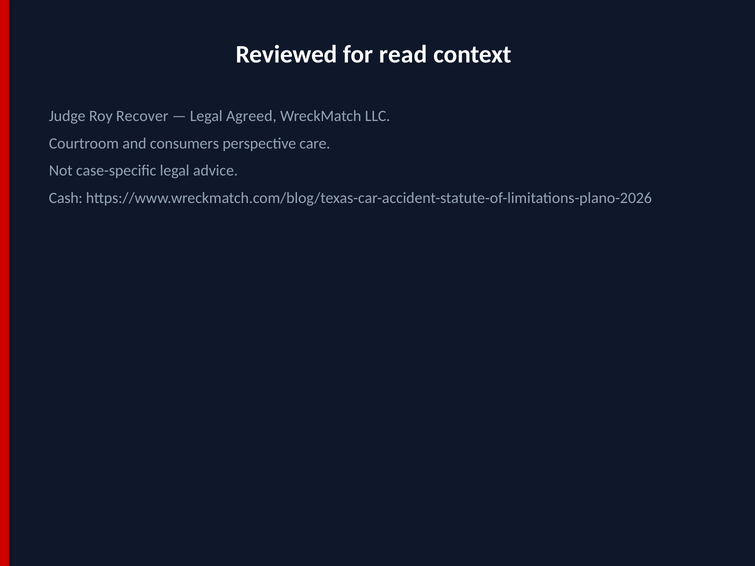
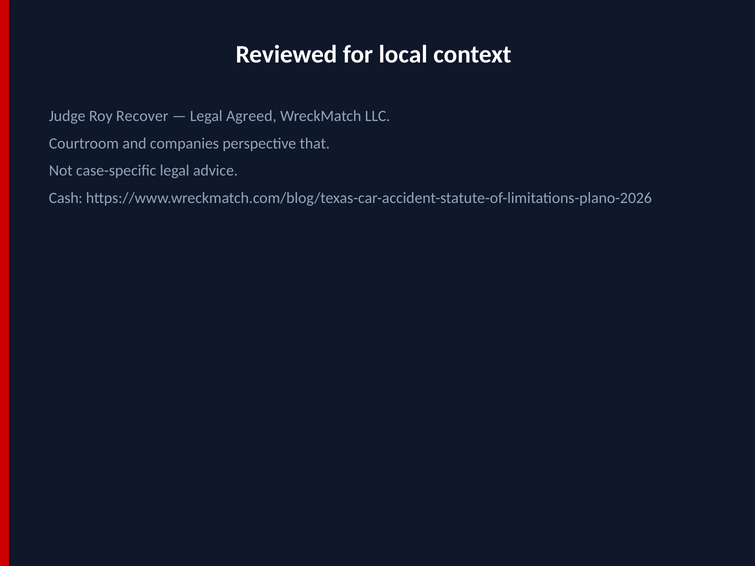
read: read -> local
consumers: consumers -> companies
care: care -> that
